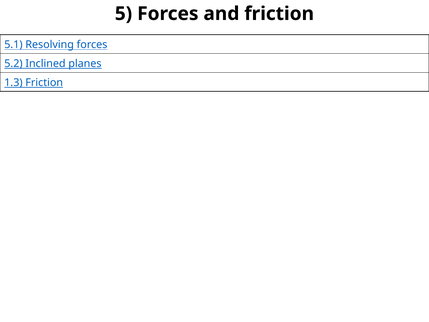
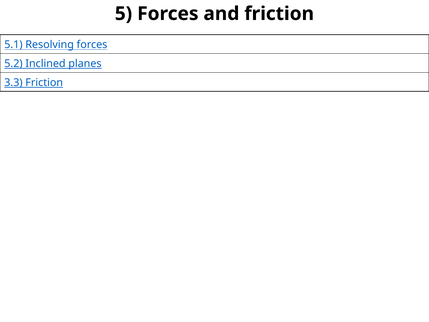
1.3: 1.3 -> 3.3
